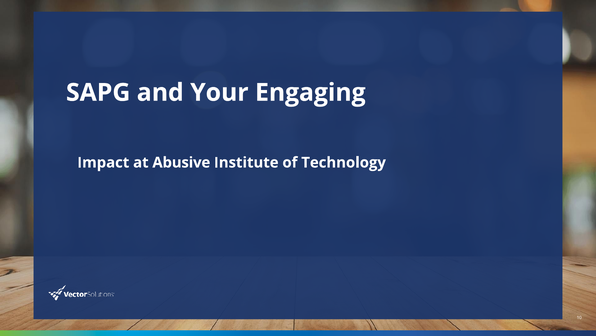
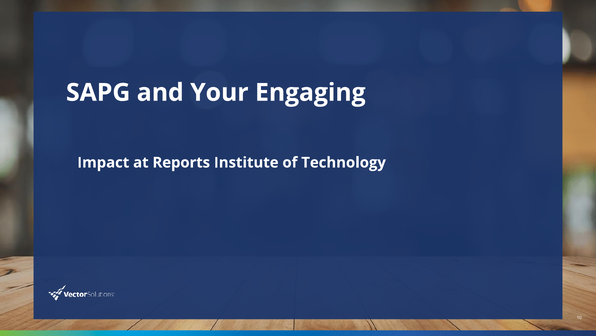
Abusive: Abusive -> Reports
